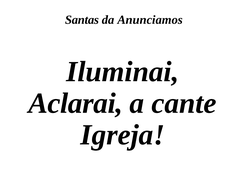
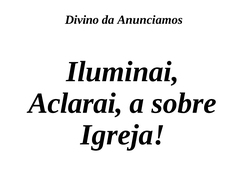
Santas: Santas -> Divino
cante: cante -> sobre
